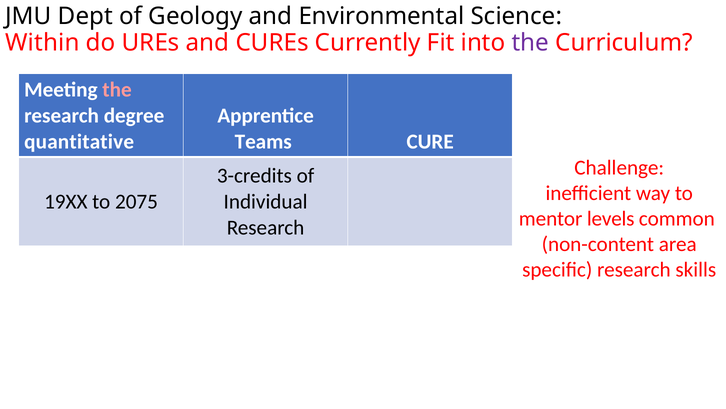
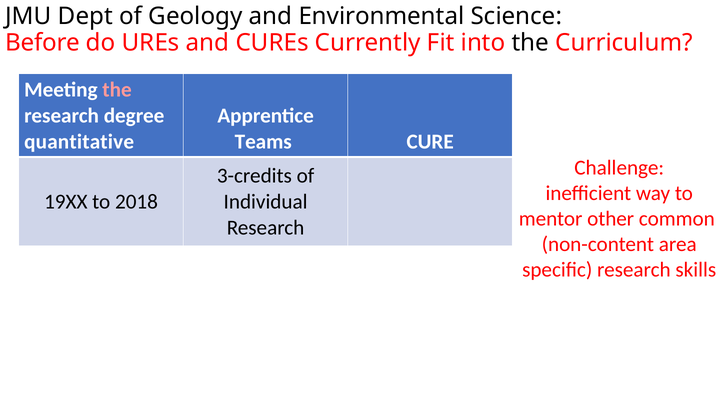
Within: Within -> Before
the at (530, 42) colour: purple -> black
2075: 2075 -> 2018
levels: levels -> other
